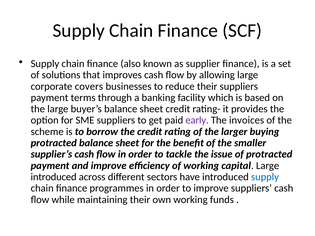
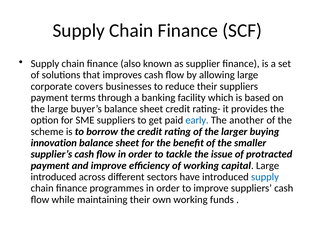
early colour: purple -> blue
invoices: invoices -> another
protracted at (54, 143): protracted -> innovation
